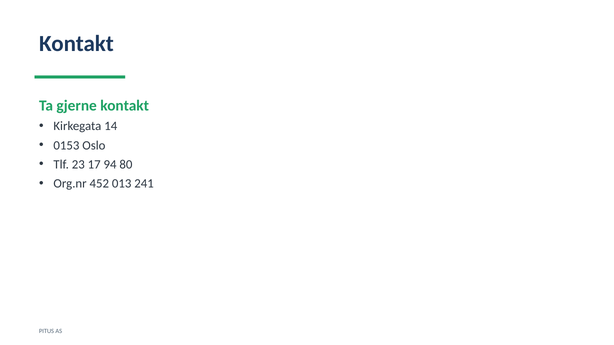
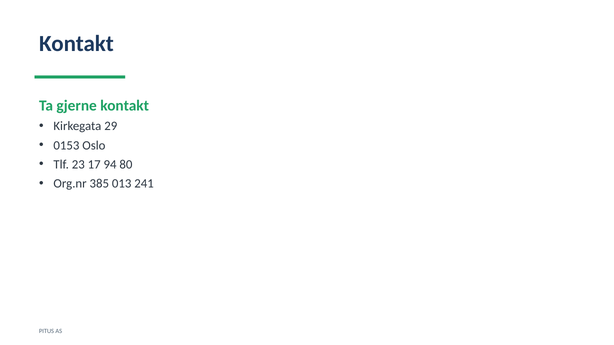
14: 14 -> 29
452: 452 -> 385
